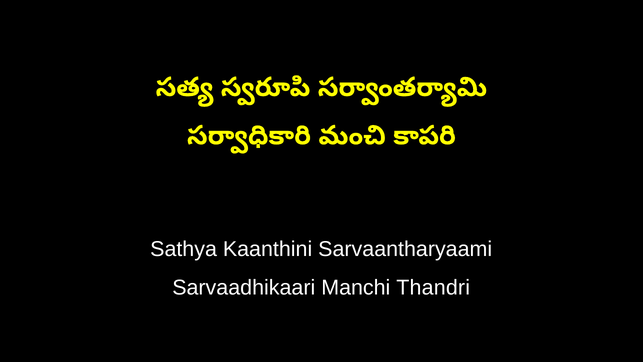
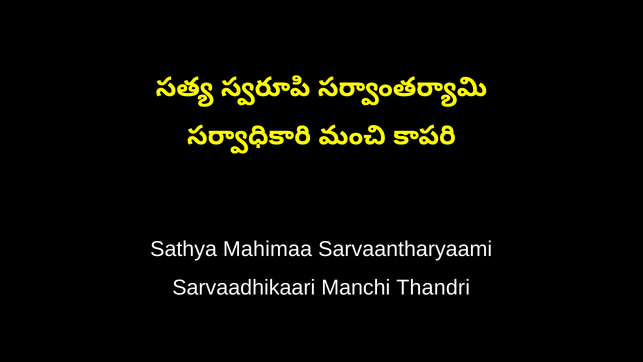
Kaanthini: Kaanthini -> Mahimaa
